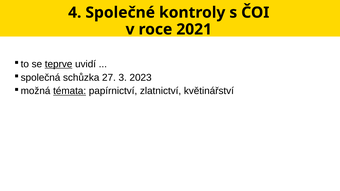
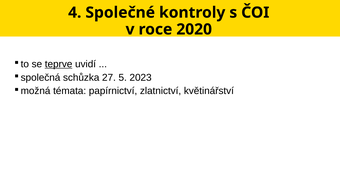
2021: 2021 -> 2020
3: 3 -> 5
témata underline: present -> none
